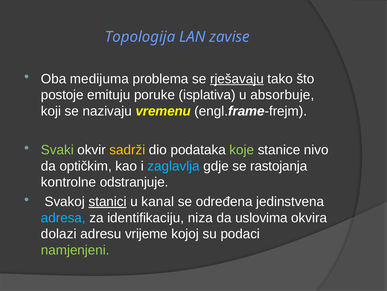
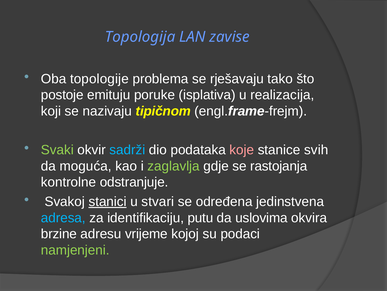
medijuma: medijuma -> topologije
rješavaju underline: present -> none
absorbuje: absorbuje -> realizacija
vremenu: vremenu -> tipičnom
sadrži colour: yellow -> light blue
koje colour: light green -> pink
nivo: nivo -> svih
optičkim: optičkim -> moguća
zaglavlja colour: light blue -> light green
kanal: kanal -> stvari
niza: niza -> putu
dolazi: dolazi -> brzine
